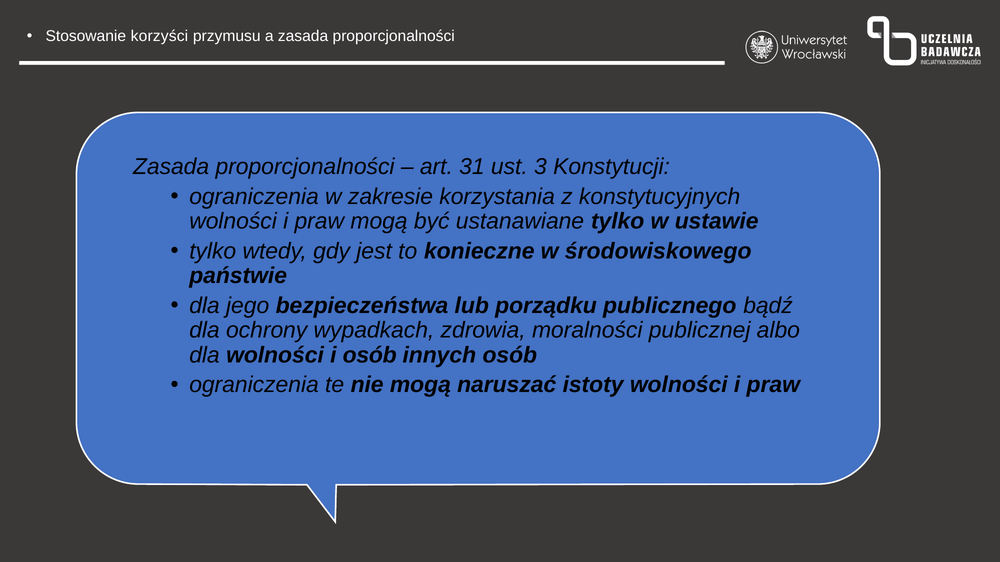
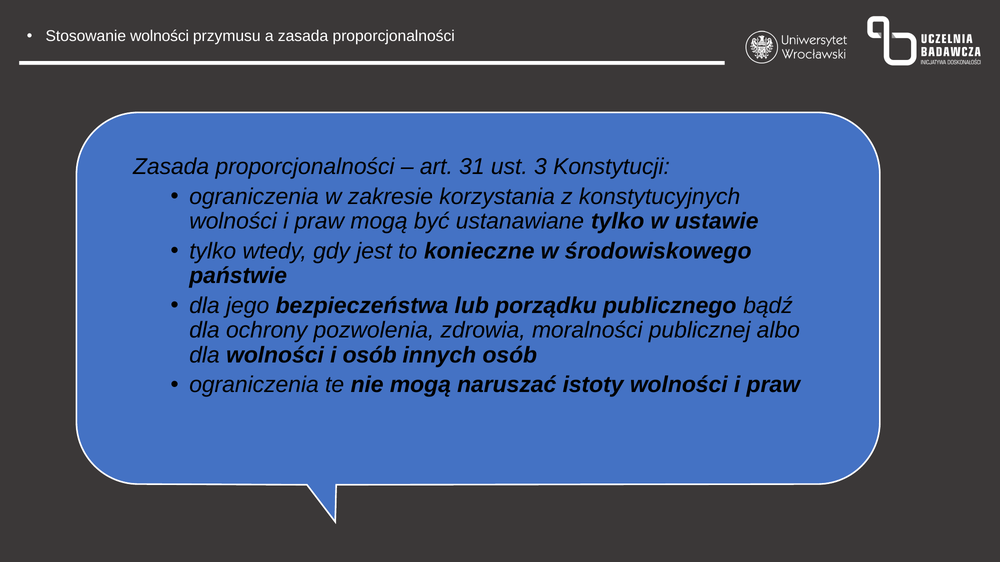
Stosowanie korzyści: korzyści -> wolności
wypadkach: wypadkach -> pozwolenia
